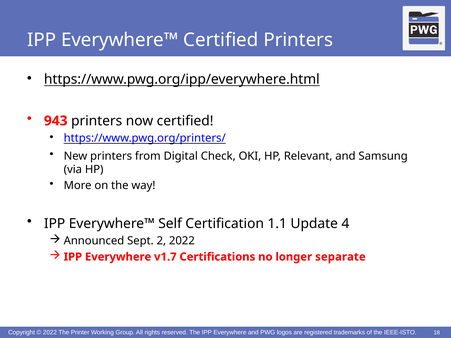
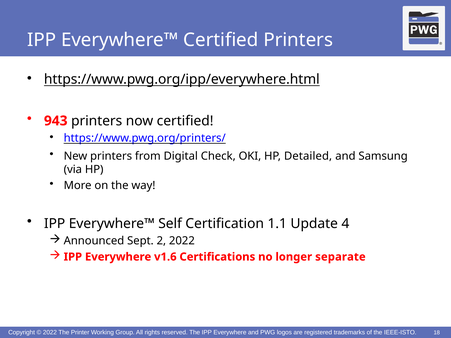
Relevant: Relevant -> Detailed
v1.7: v1.7 -> v1.6
